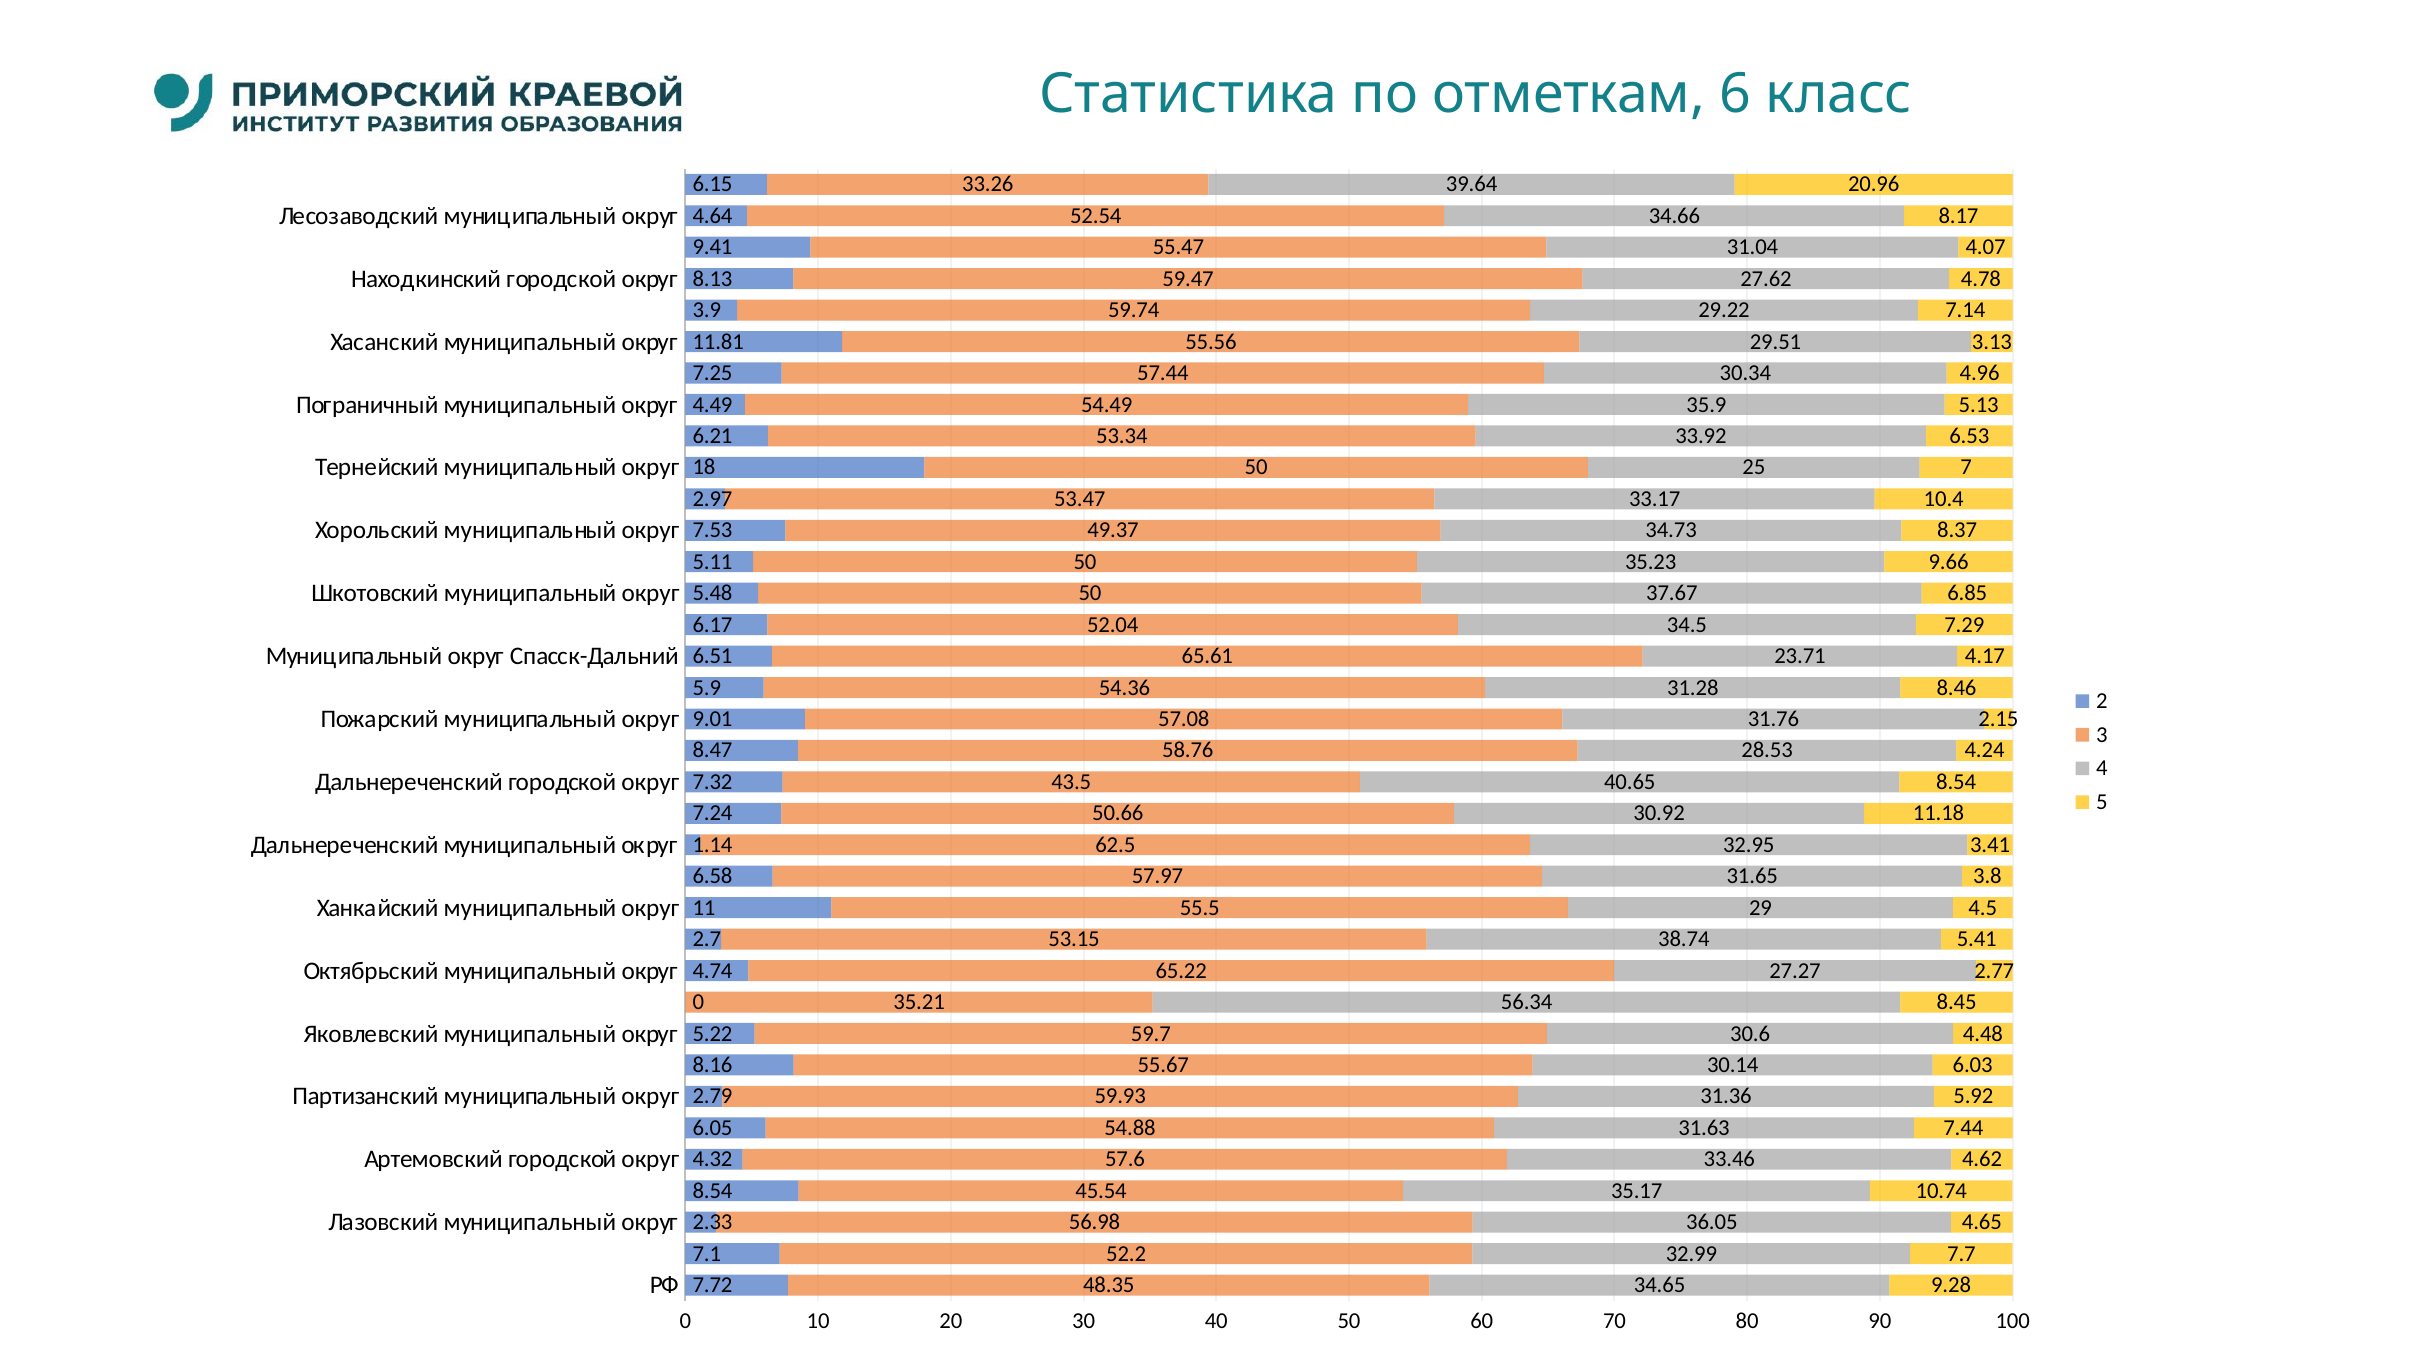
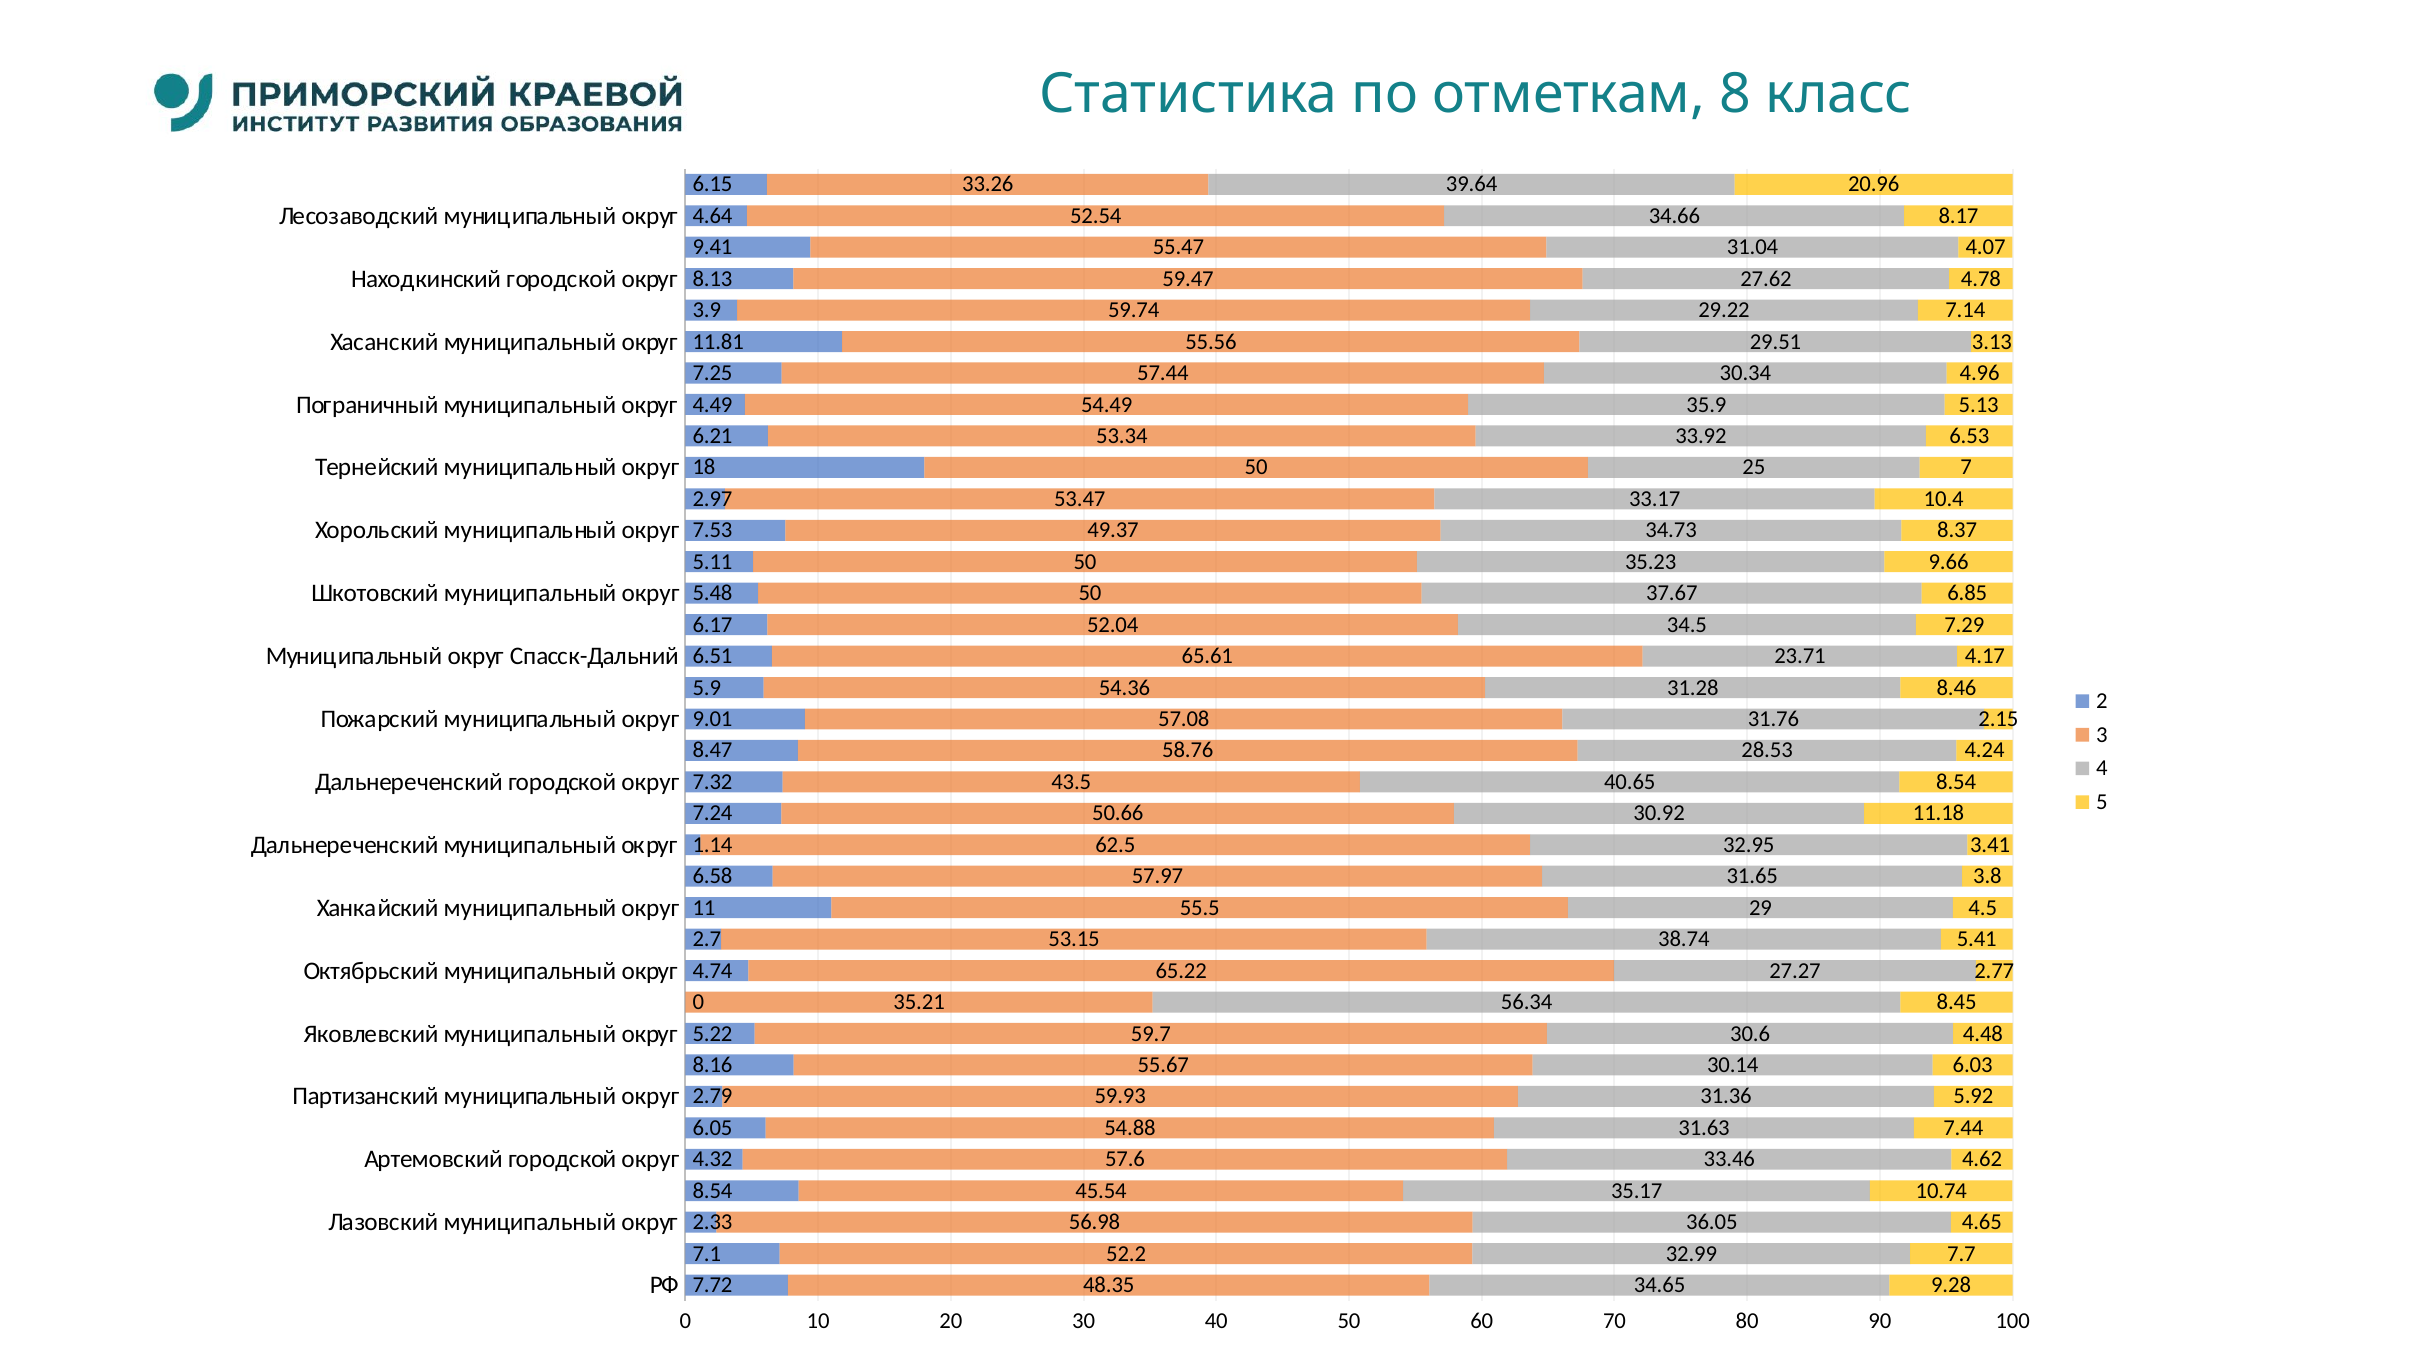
6: 6 -> 8
